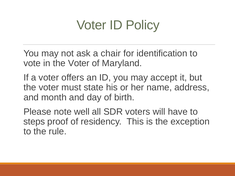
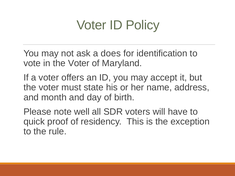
chair: chair -> does
steps: steps -> quick
